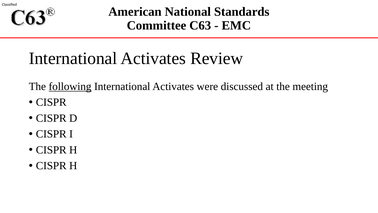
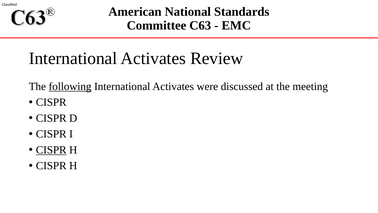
CISPR at (51, 150) underline: none -> present
